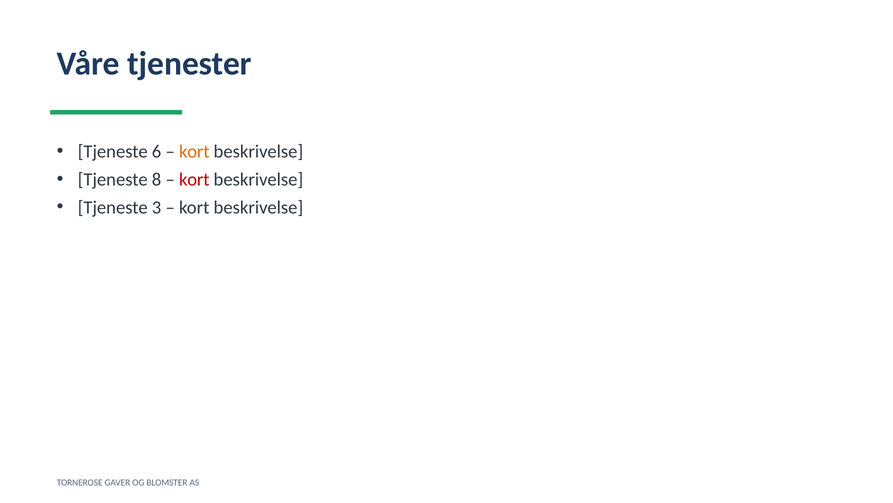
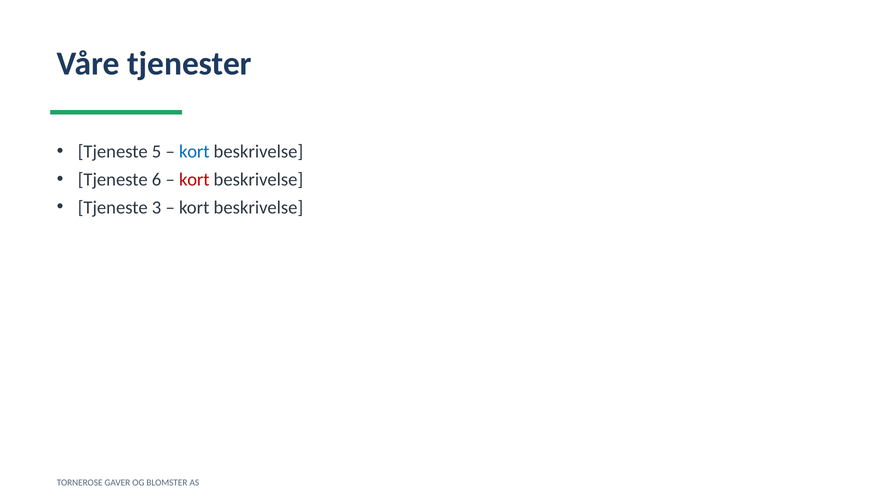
6: 6 -> 5
kort at (194, 151) colour: orange -> blue
8: 8 -> 6
